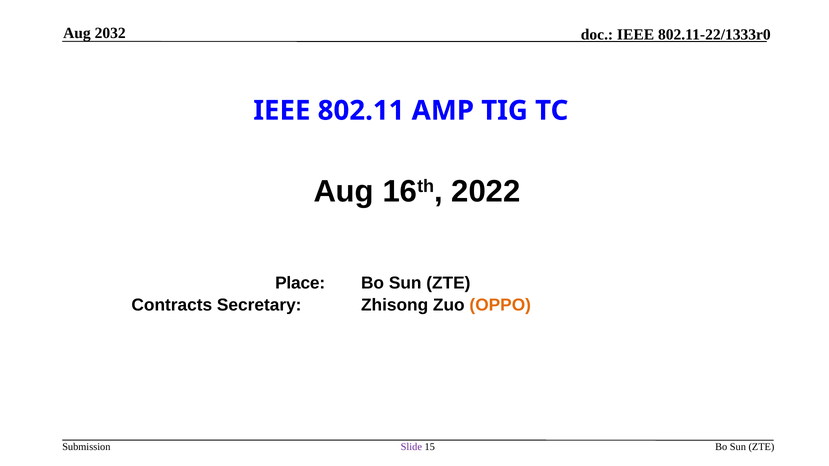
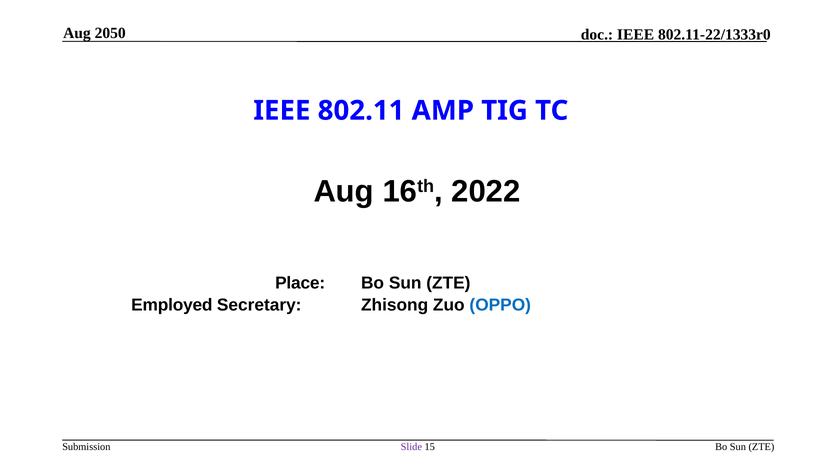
2032: 2032 -> 2050
Contracts: Contracts -> Employed
OPPO colour: orange -> blue
